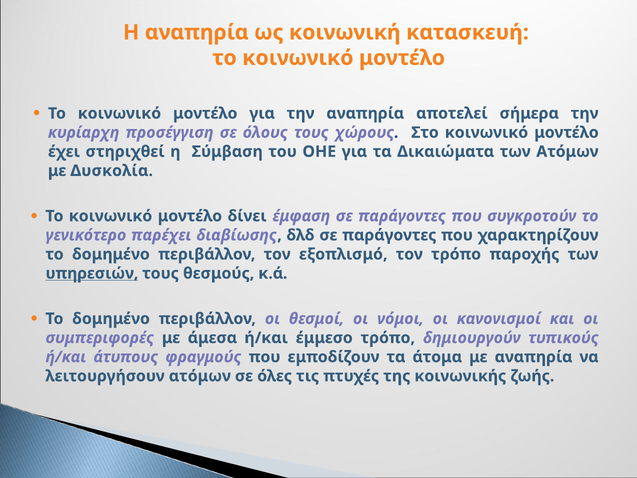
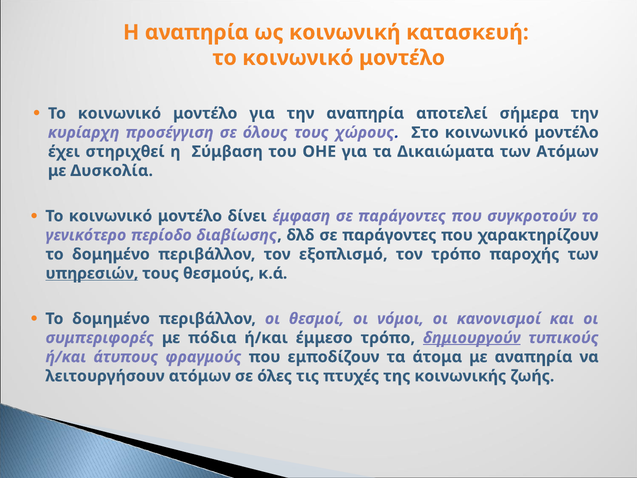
παρέχει: παρέχει -> περίοδο
άμεσα: άμεσα -> πόδια
δημιουργούν underline: none -> present
